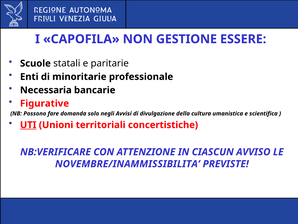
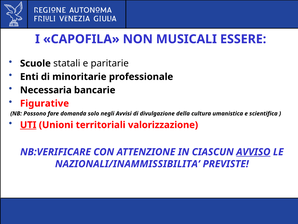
GESTIONE: GESTIONE -> MUSICALI
concertistiche: concertistiche -> valorizzazione
AVVISO underline: none -> present
NOVEMBRE/INAMMISSIBILITA: NOVEMBRE/INAMMISSIBILITA -> NAZIONALI/INAMMISSIBILITA
